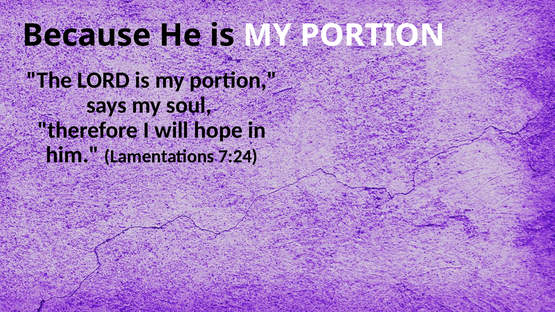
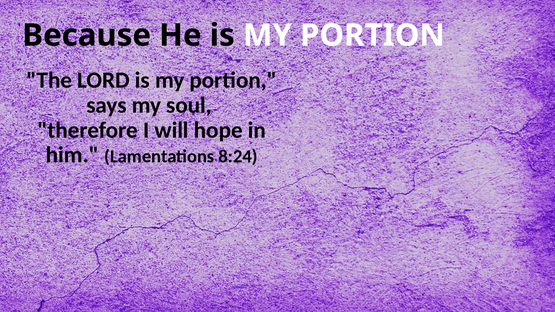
7:24: 7:24 -> 8:24
